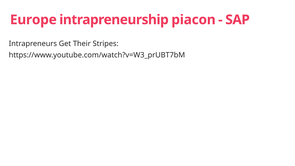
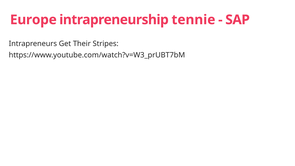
piacon: piacon -> tennie
